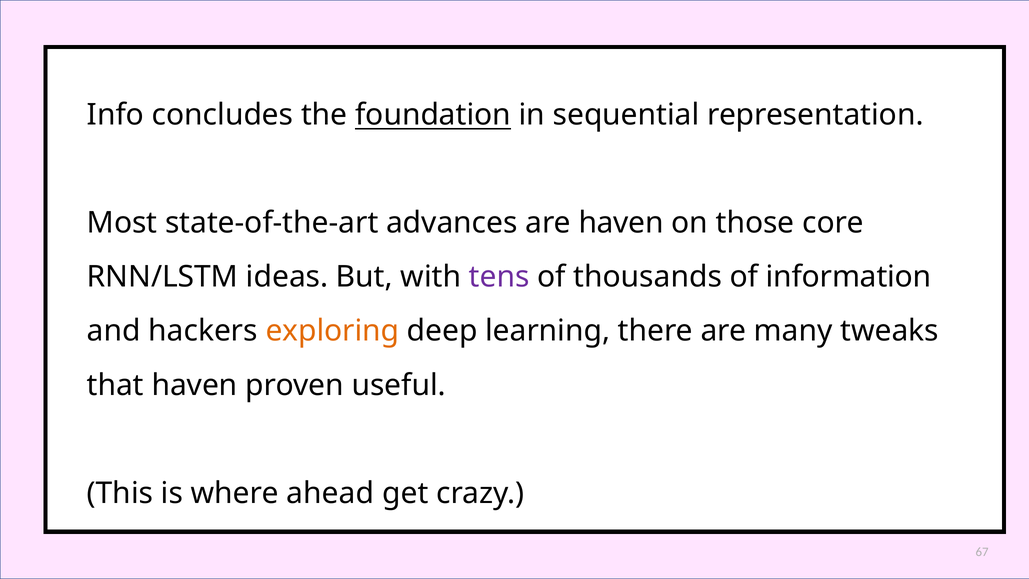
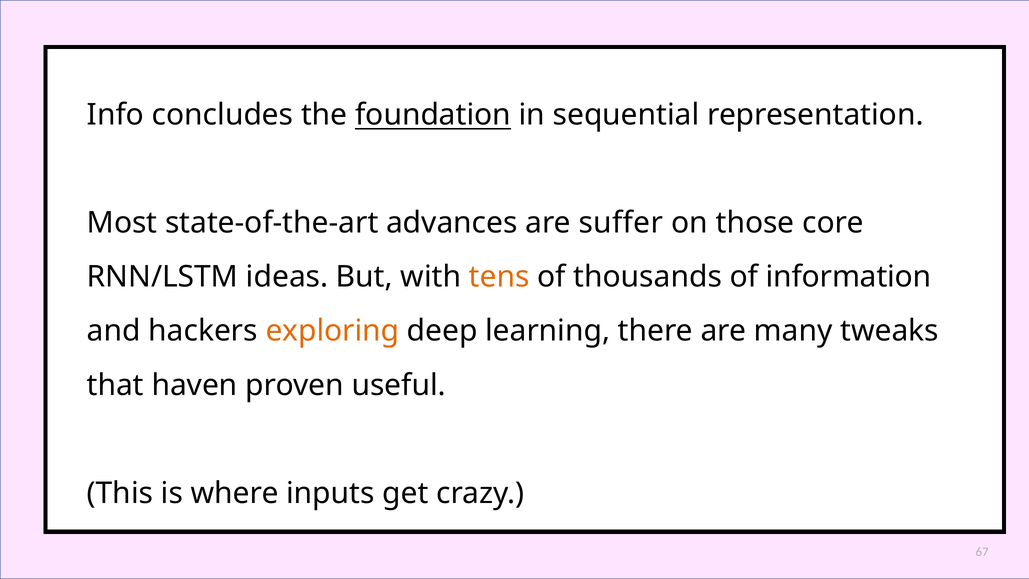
are haven: haven -> suffer
tens colour: purple -> orange
ahead: ahead -> inputs
